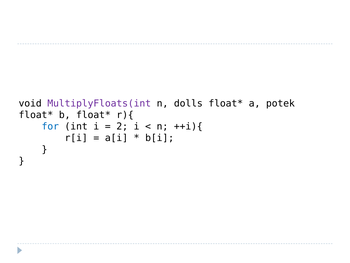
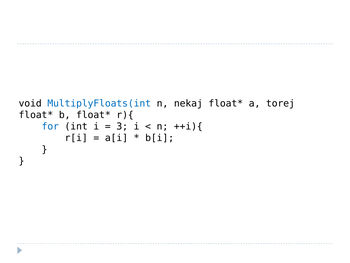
MultiplyFloats(int colour: purple -> blue
dolls: dolls -> nekaj
potek: potek -> torej
2: 2 -> 3
